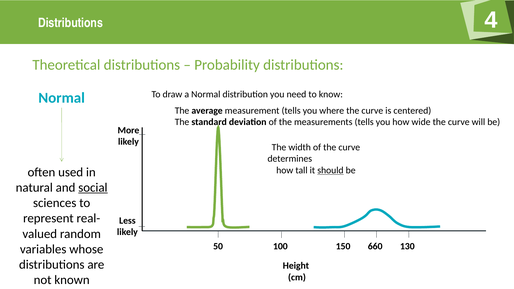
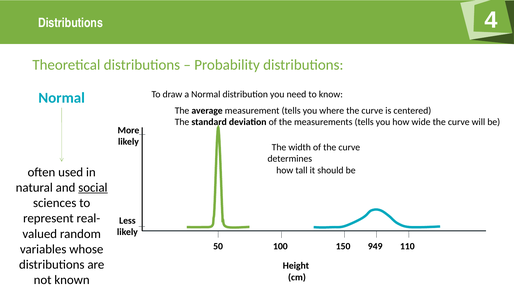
should underline: present -> none
660: 660 -> 949
130: 130 -> 110
